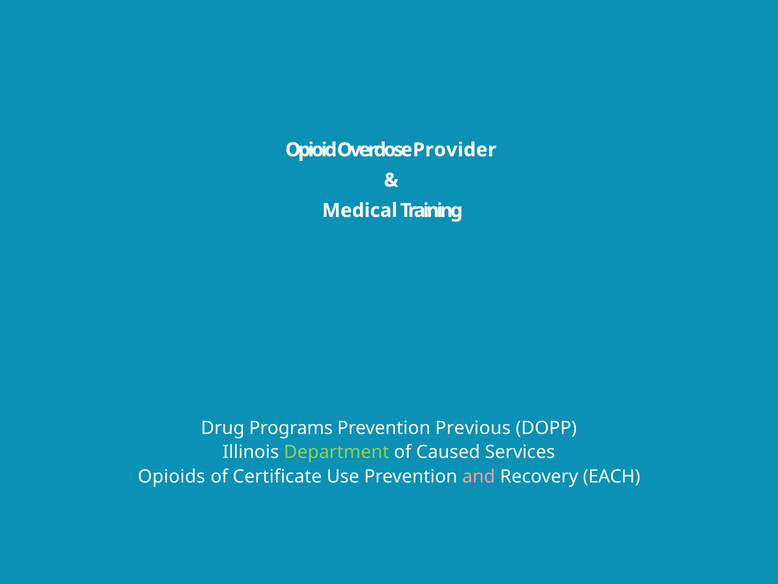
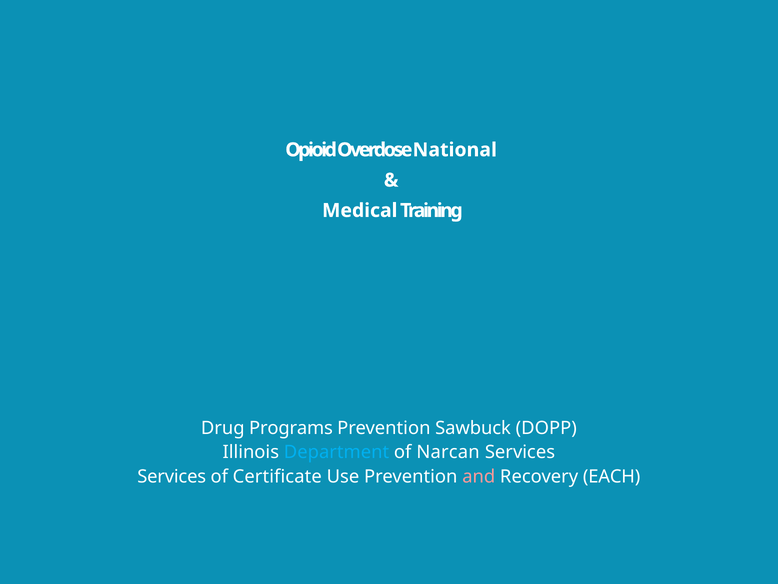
Provider: Provider -> National
Previous: Previous -> Sawbuck
Department colour: light green -> light blue
Caused: Caused -> Narcan
Opioids at (172, 476): Opioids -> Services
